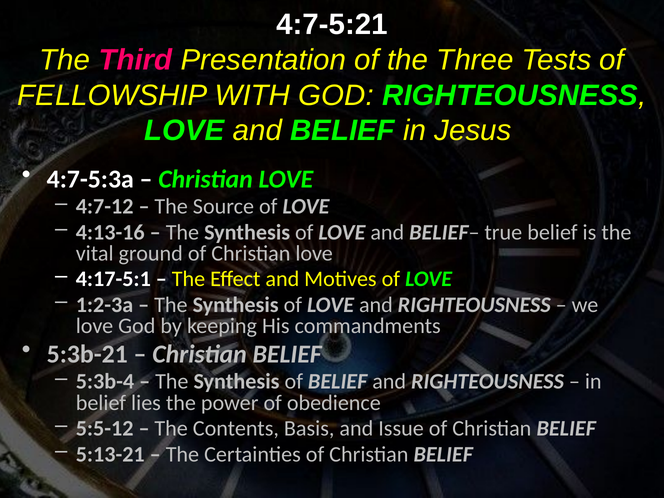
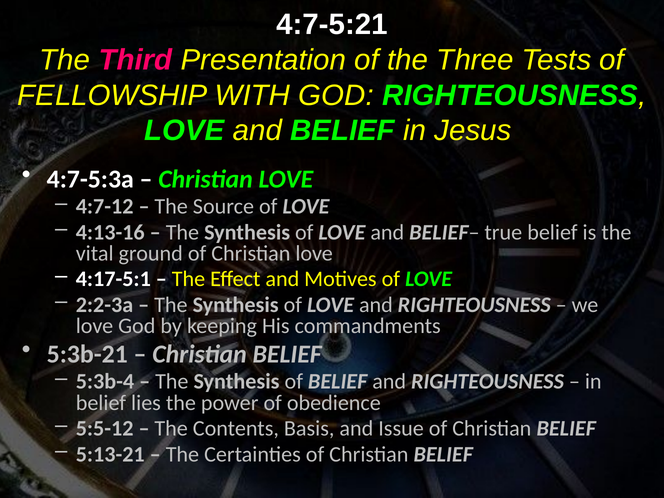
1:2-3a: 1:2-3a -> 2:2-3a
